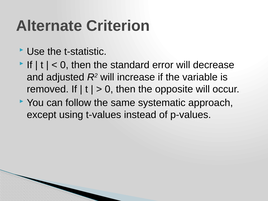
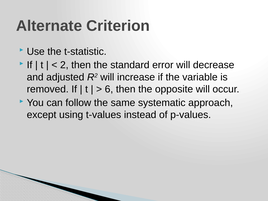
0 at (64, 65): 0 -> 2
0 at (109, 89): 0 -> 6
